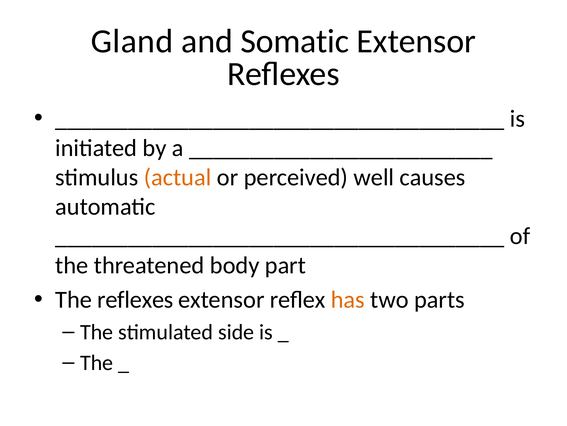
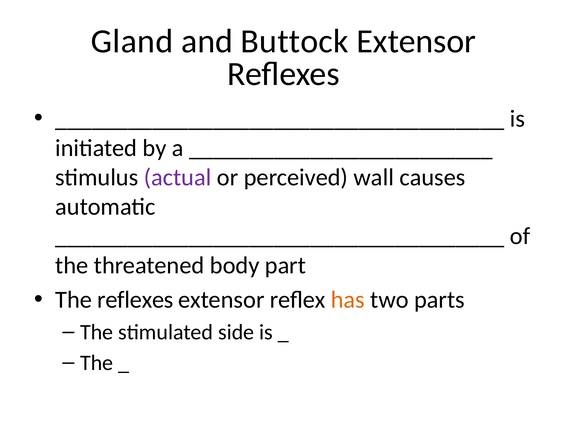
Somatic: Somatic -> Buttock
actual colour: orange -> purple
well: well -> wall
